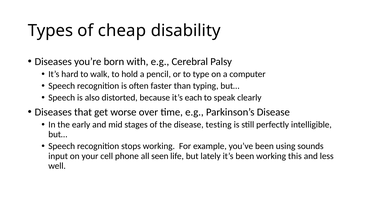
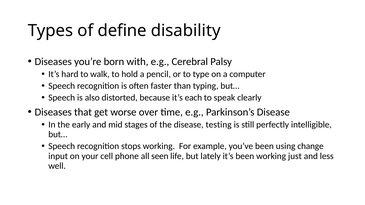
cheap: cheap -> define
sounds: sounds -> change
this: this -> just
